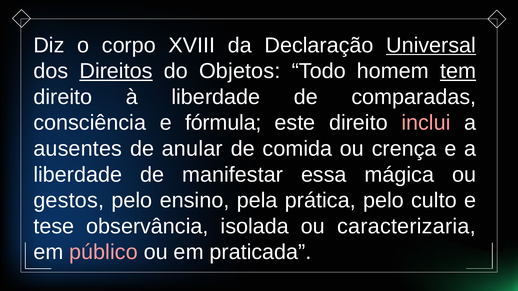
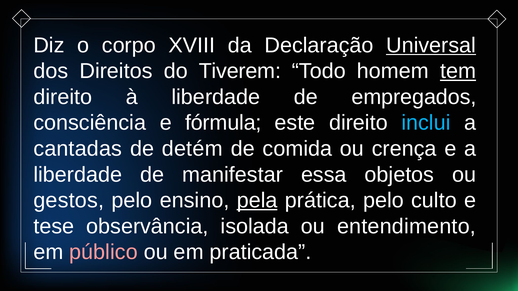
Direitos underline: present -> none
Objetos: Objetos -> Tiverem
comparadas: comparadas -> empregados
inclui colour: pink -> light blue
ausentes: ausentes -> cantadas
anular: anular -> detém
mágica: mágica -> objetos
pela underline: none -> present
caracterizaria: caracterizaria -> entendimento
